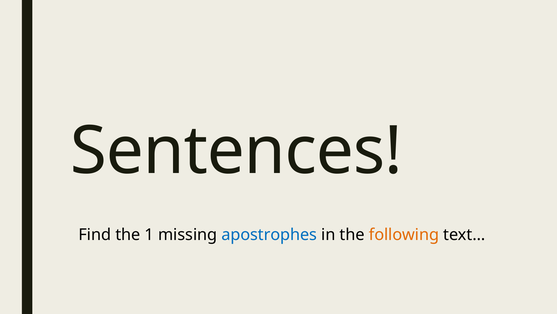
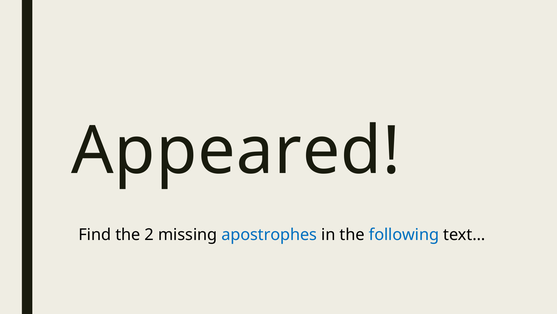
Sentences: Sentences -> Appeared
1: 1 -> 2
following colour: orange -> blue
